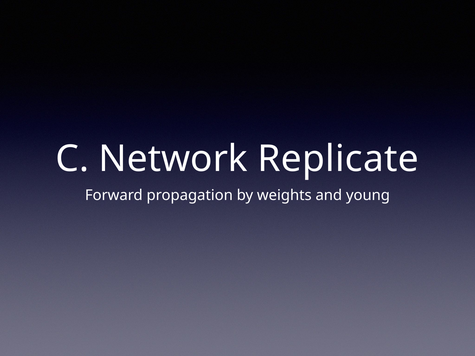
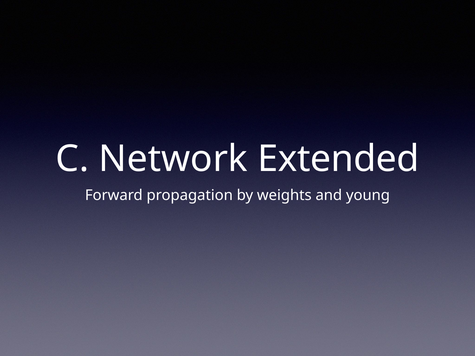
Replicate: Replicate -> Extended
